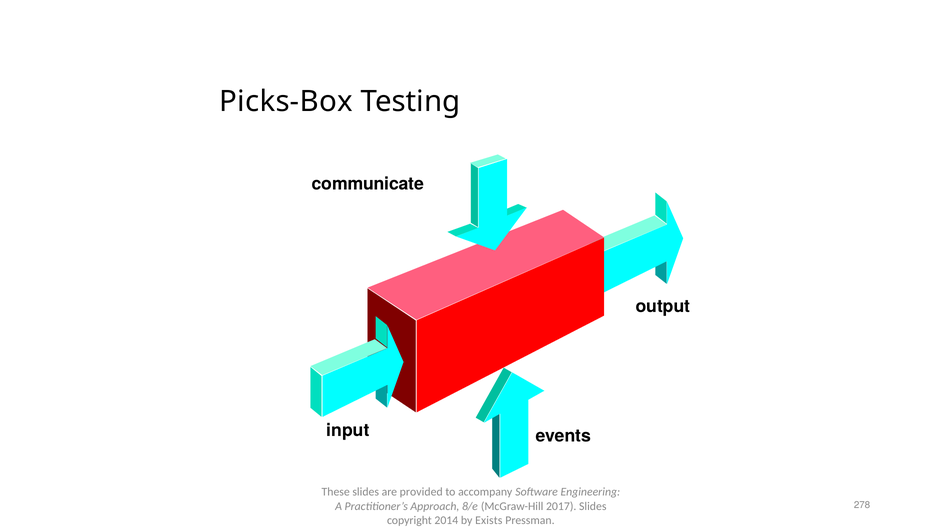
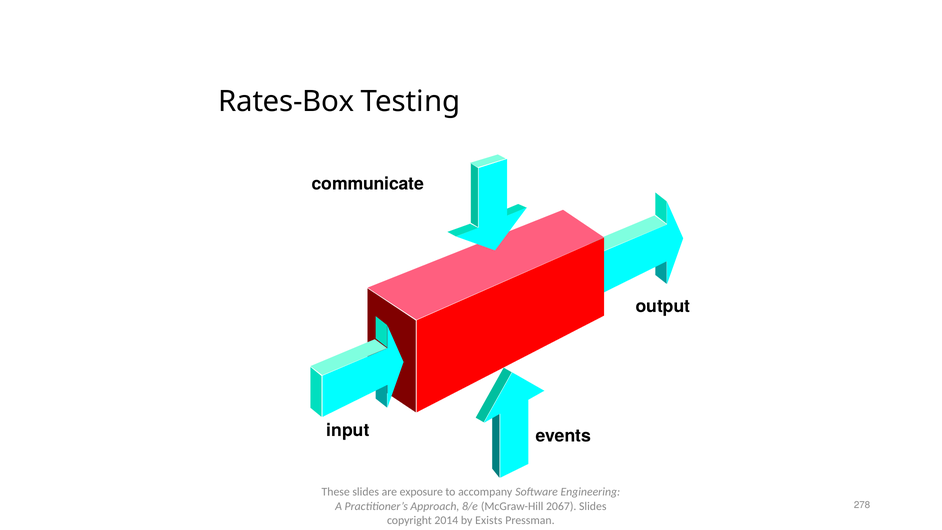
Picks-Box: Picks-Box -> Rates-Box
provided: provided -> exposure
2017: 2017 -> 2067
